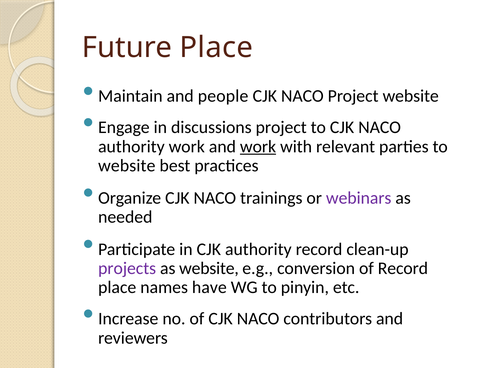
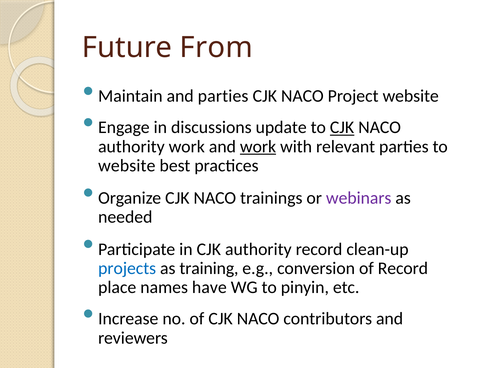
Future Place: Place -> From
and people: people -> parties
discussions project: project -> update
CJK at (342, 128) underline: none -> present
projects colour: purple -> blue
as website: website -> training
